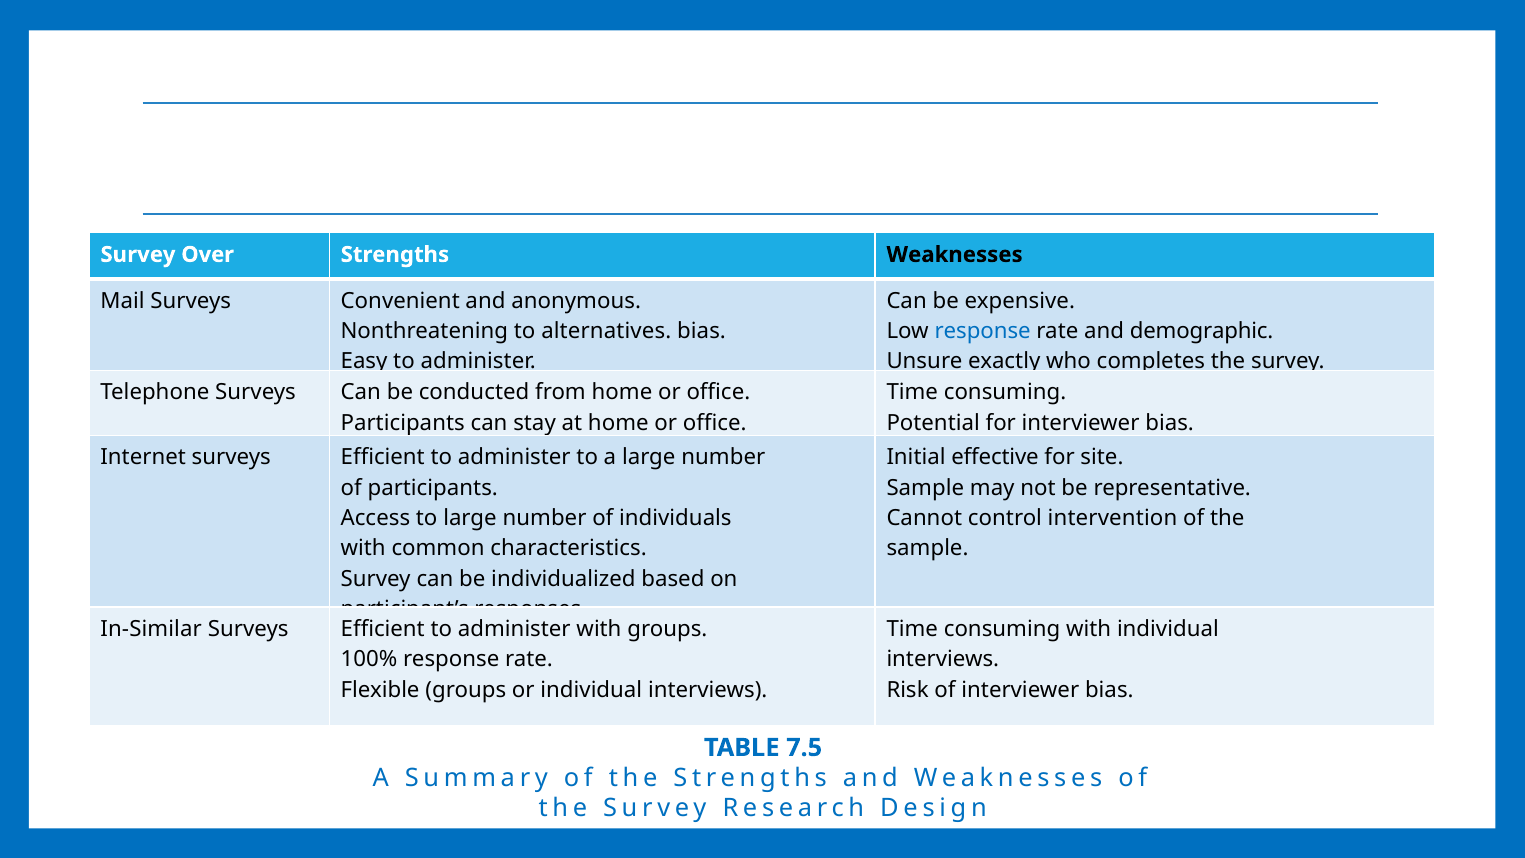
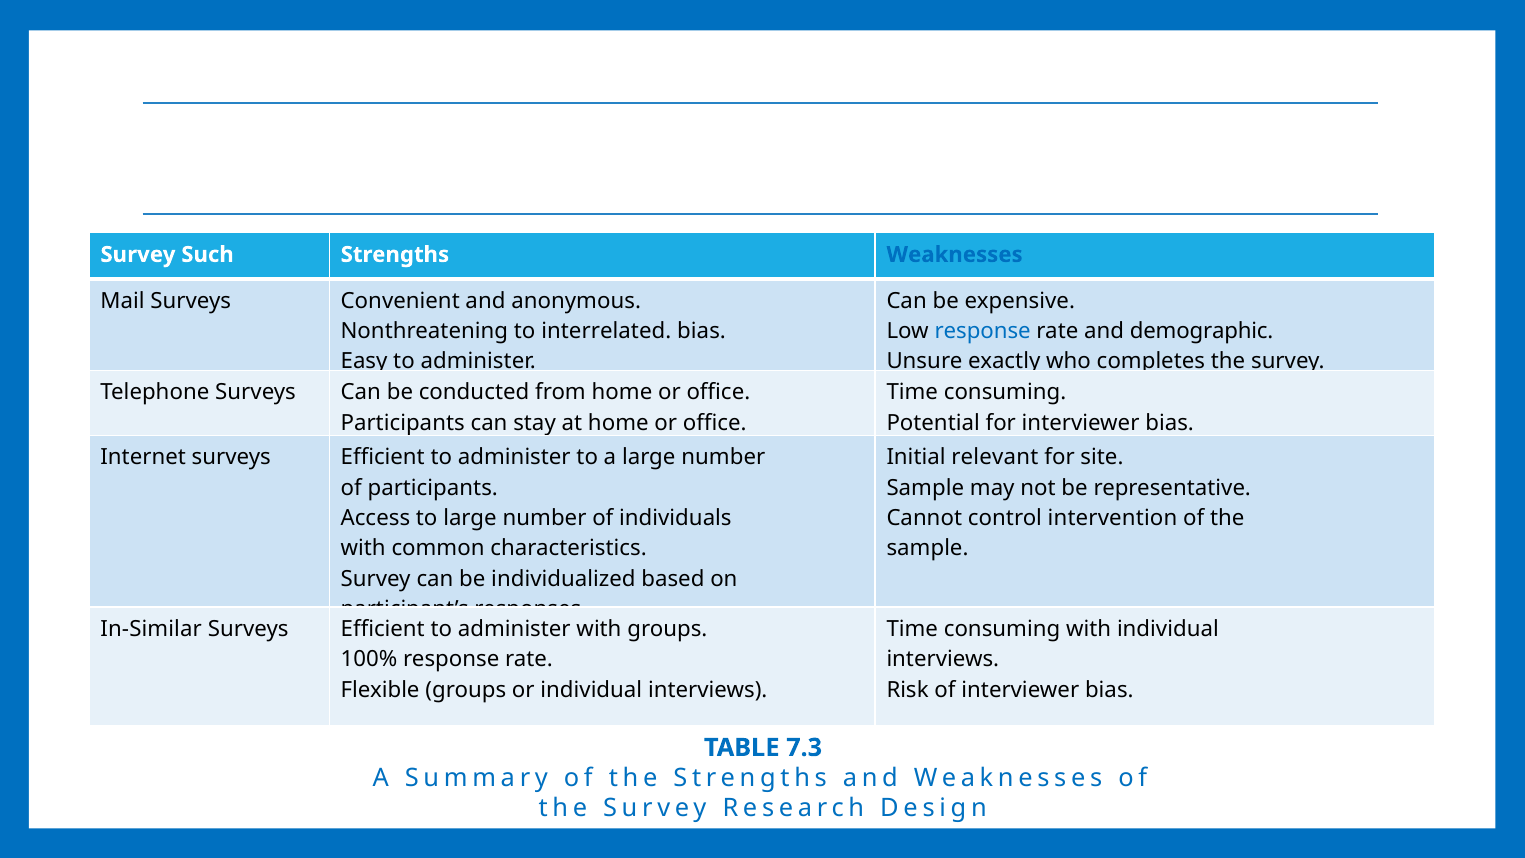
Over: Over -> Such
Weaknesses at (955, 255) colour: black -> blue
alternatives: alternatives -> interrelated
effective: effective -> relevant
7.5: 7.5 -> 7.3
